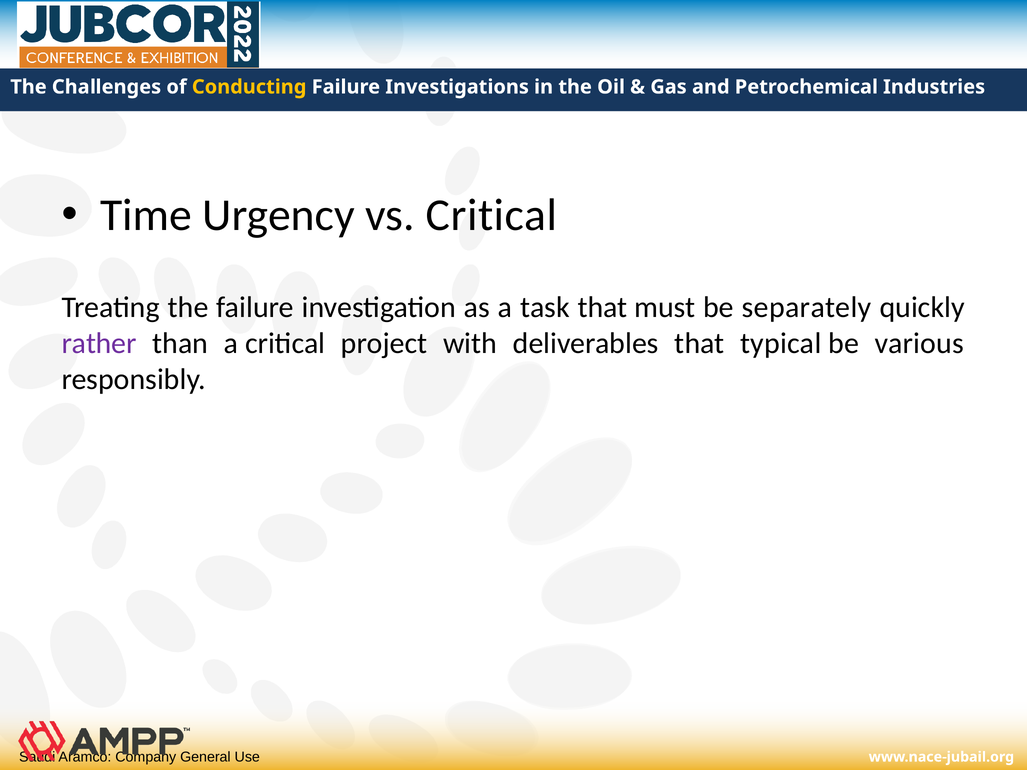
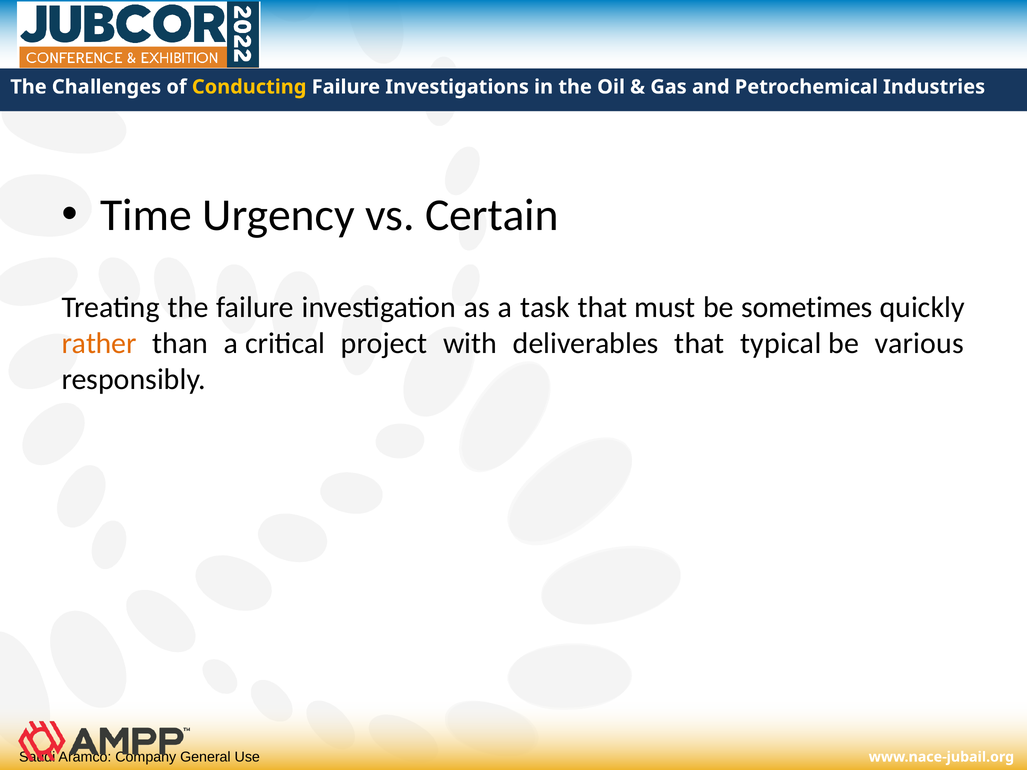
vs Critical: Critical -> Certain
separately: separately -> sometimes
rather colour: purple -> orange
